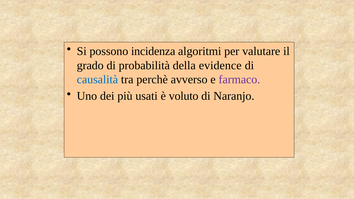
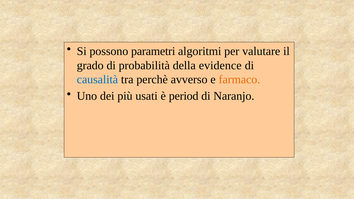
incidenza: incidenza -> parametri
farmaco colour: purple -> orange
voluto: voluto -> period
